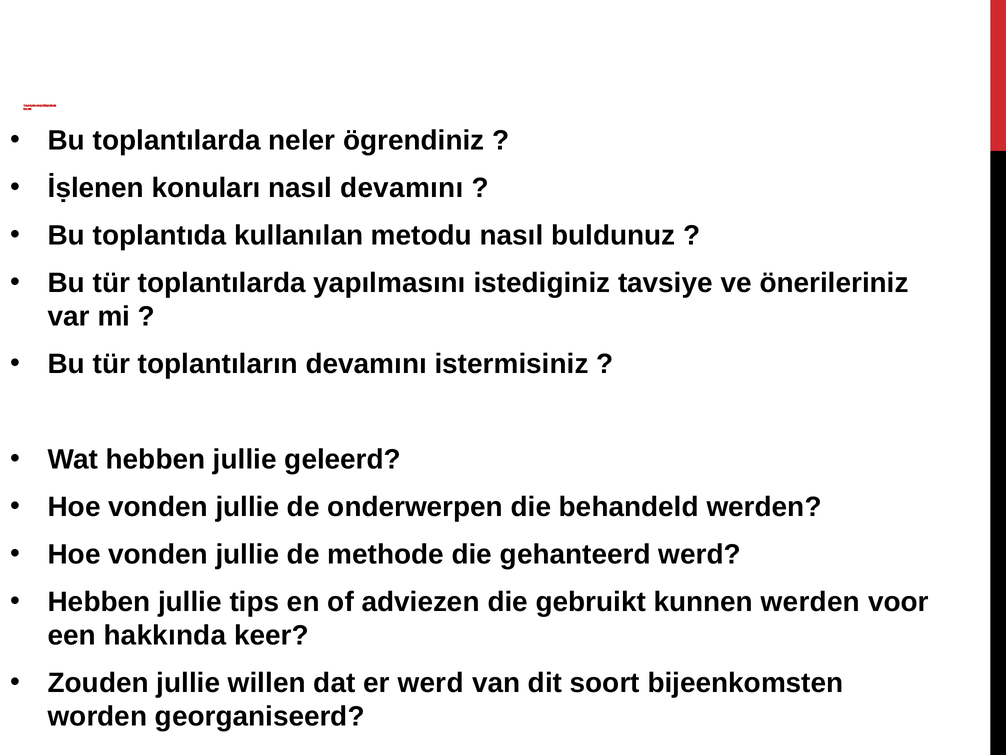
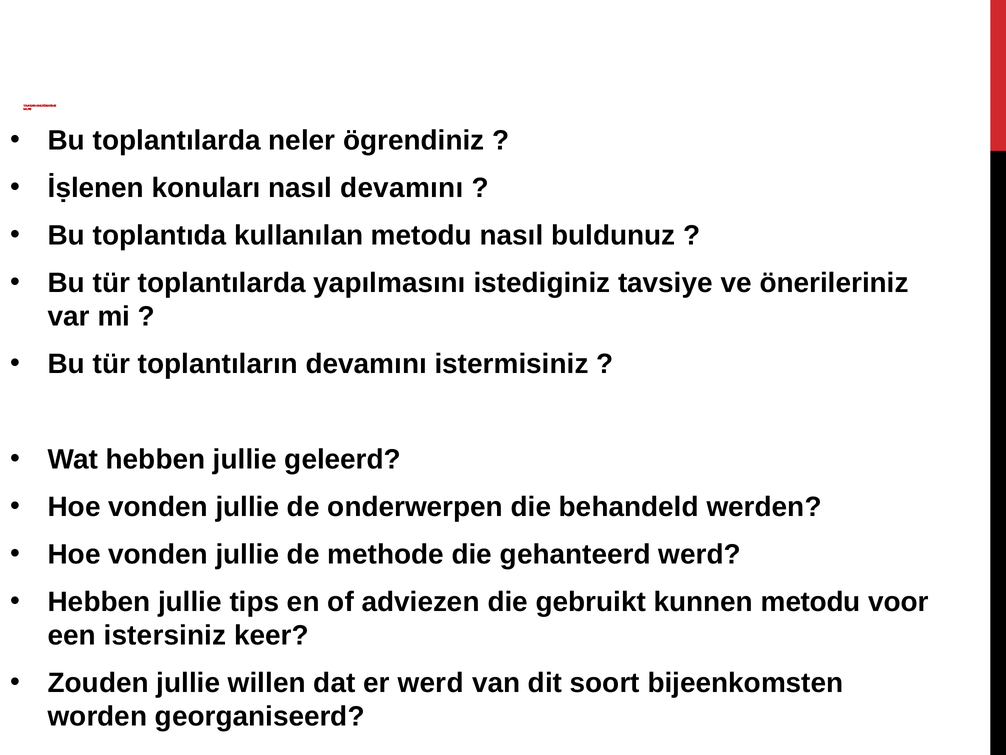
kunnen werden: werden -> metodu
hakkında: hakkında -> istersiniz
